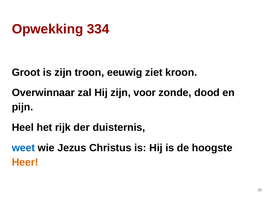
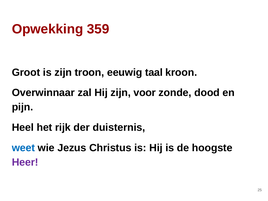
334: 334 -> 359
ziet: ziet -> taal
Heer colour: orange -> purple
